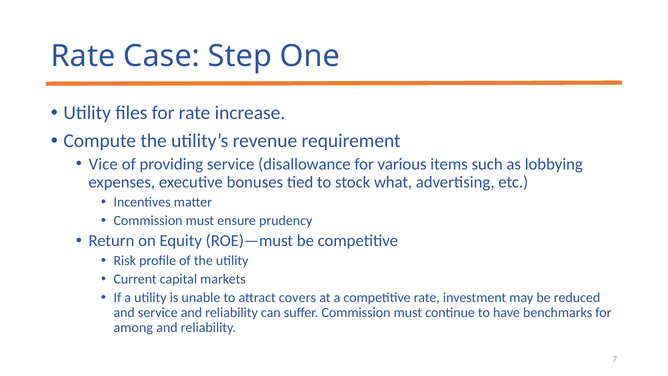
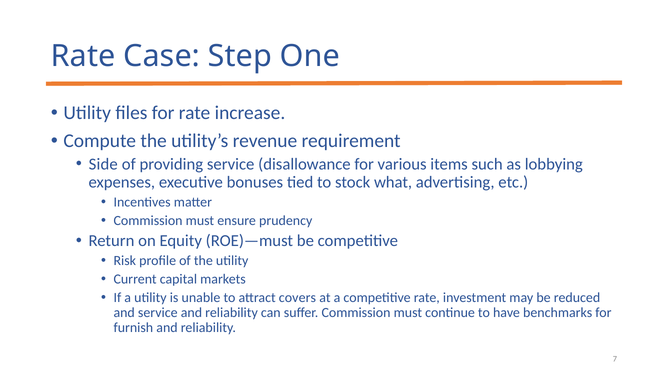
Vice: Vice -> Side
among: among -> furnish
